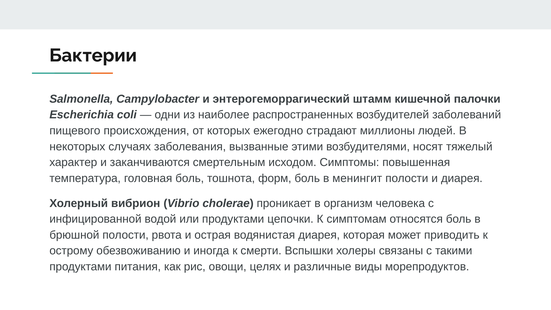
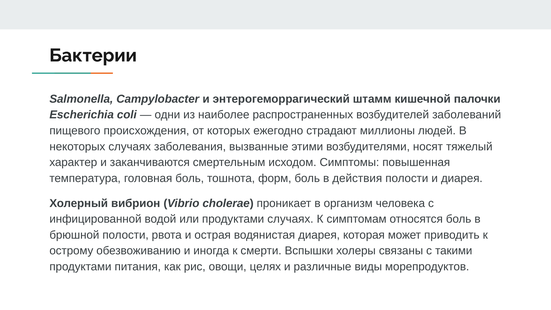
менингит: менингит -> действия
продуктами цепочки: цепочки -> случаях
